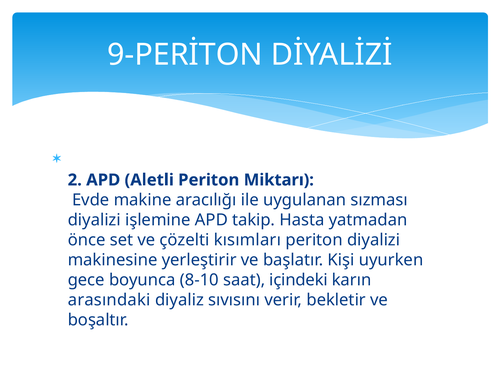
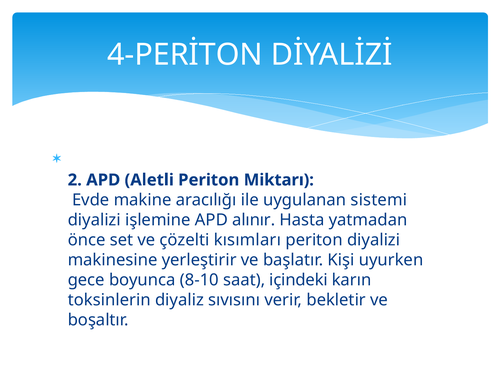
9-PERİTON: 9-PERİTON -> 4-PERİTON
sızması: sızması -> sistemi
takip: takip -> alınır
arasındaki: arasındaki -> toksinlerin
